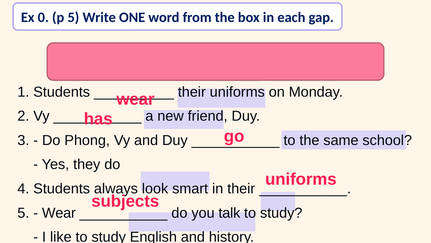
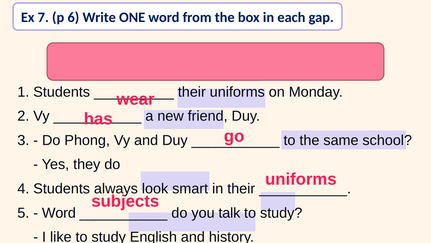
0: 0 -> 7
p 5: 5 -> 6
Wear at (59, 212): Wear -> Word
